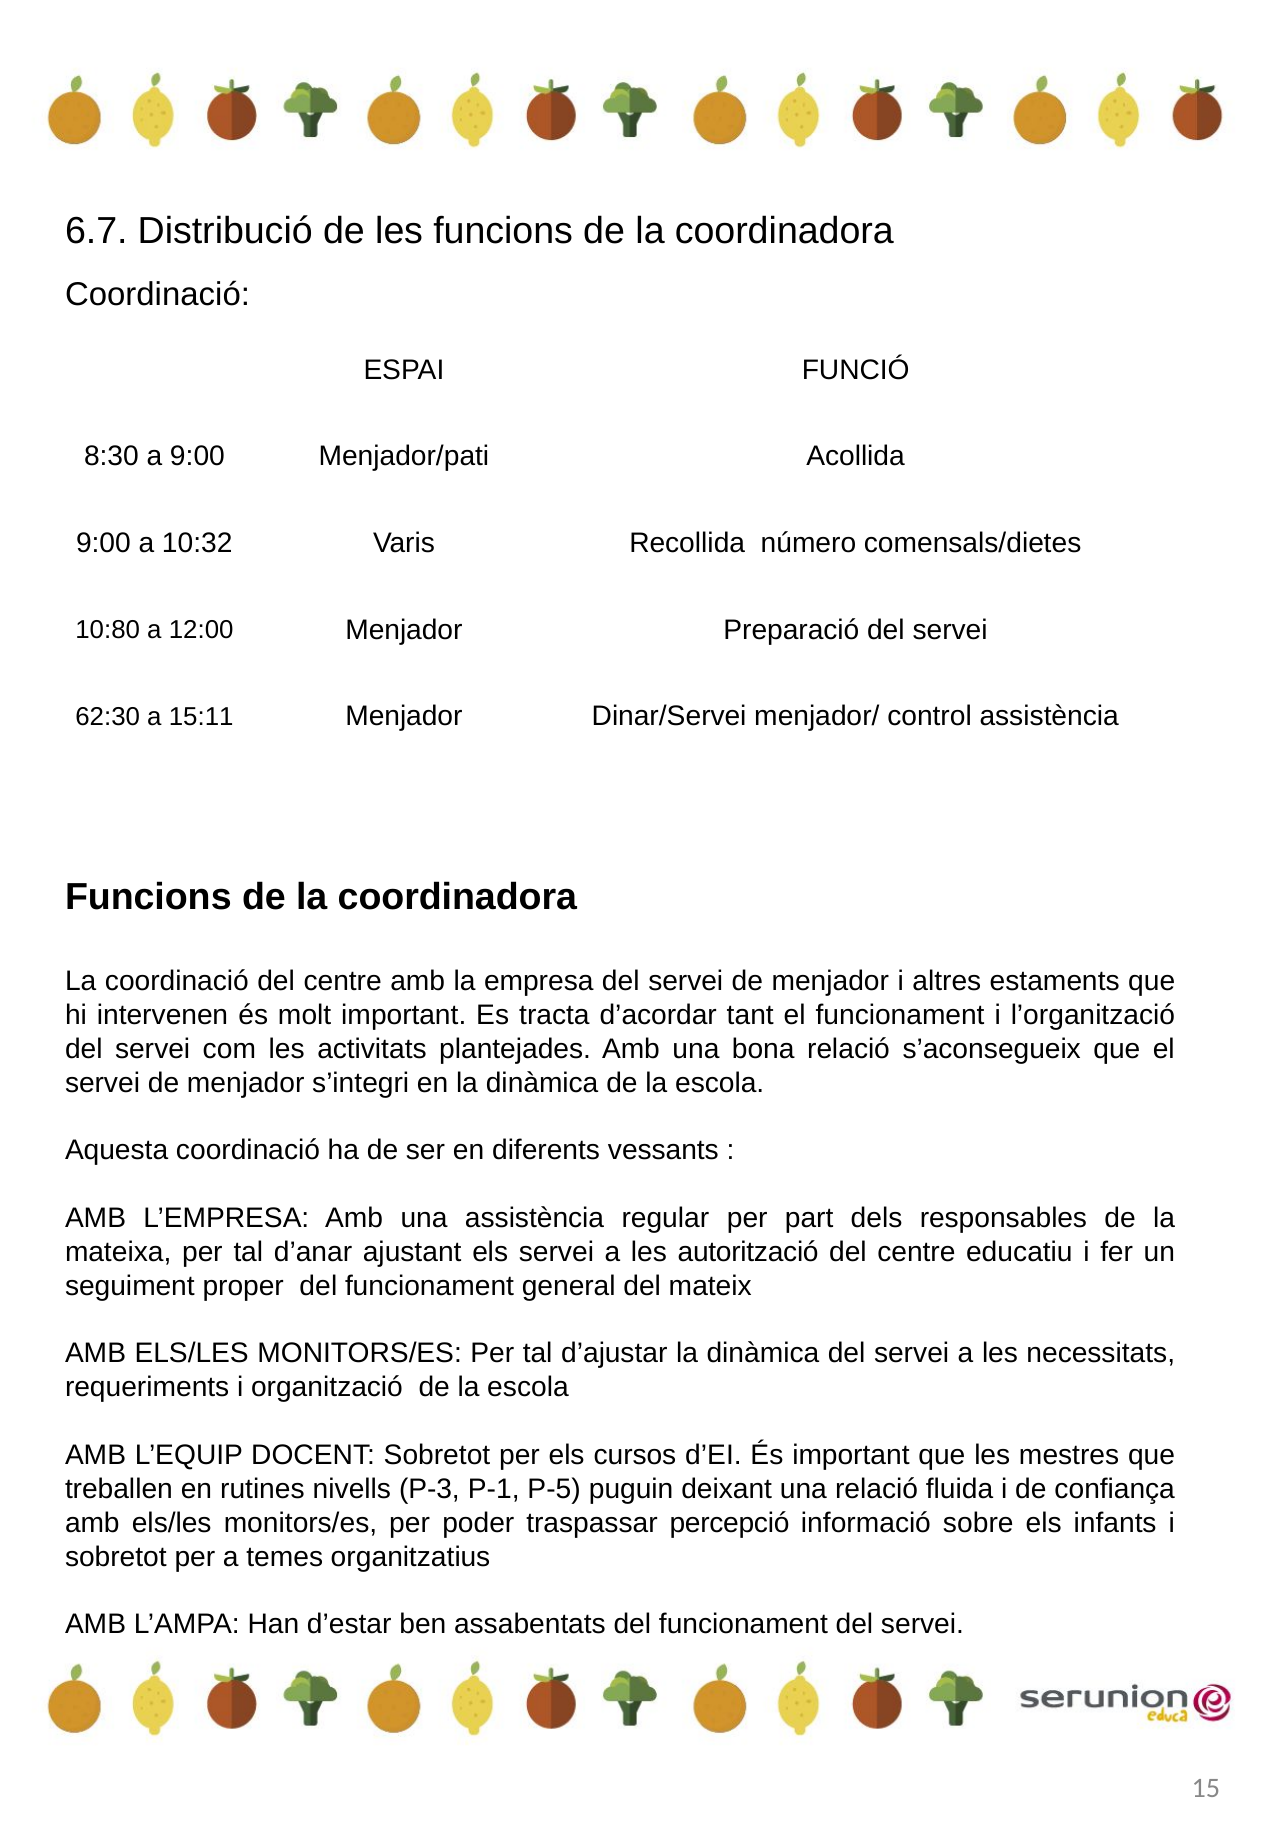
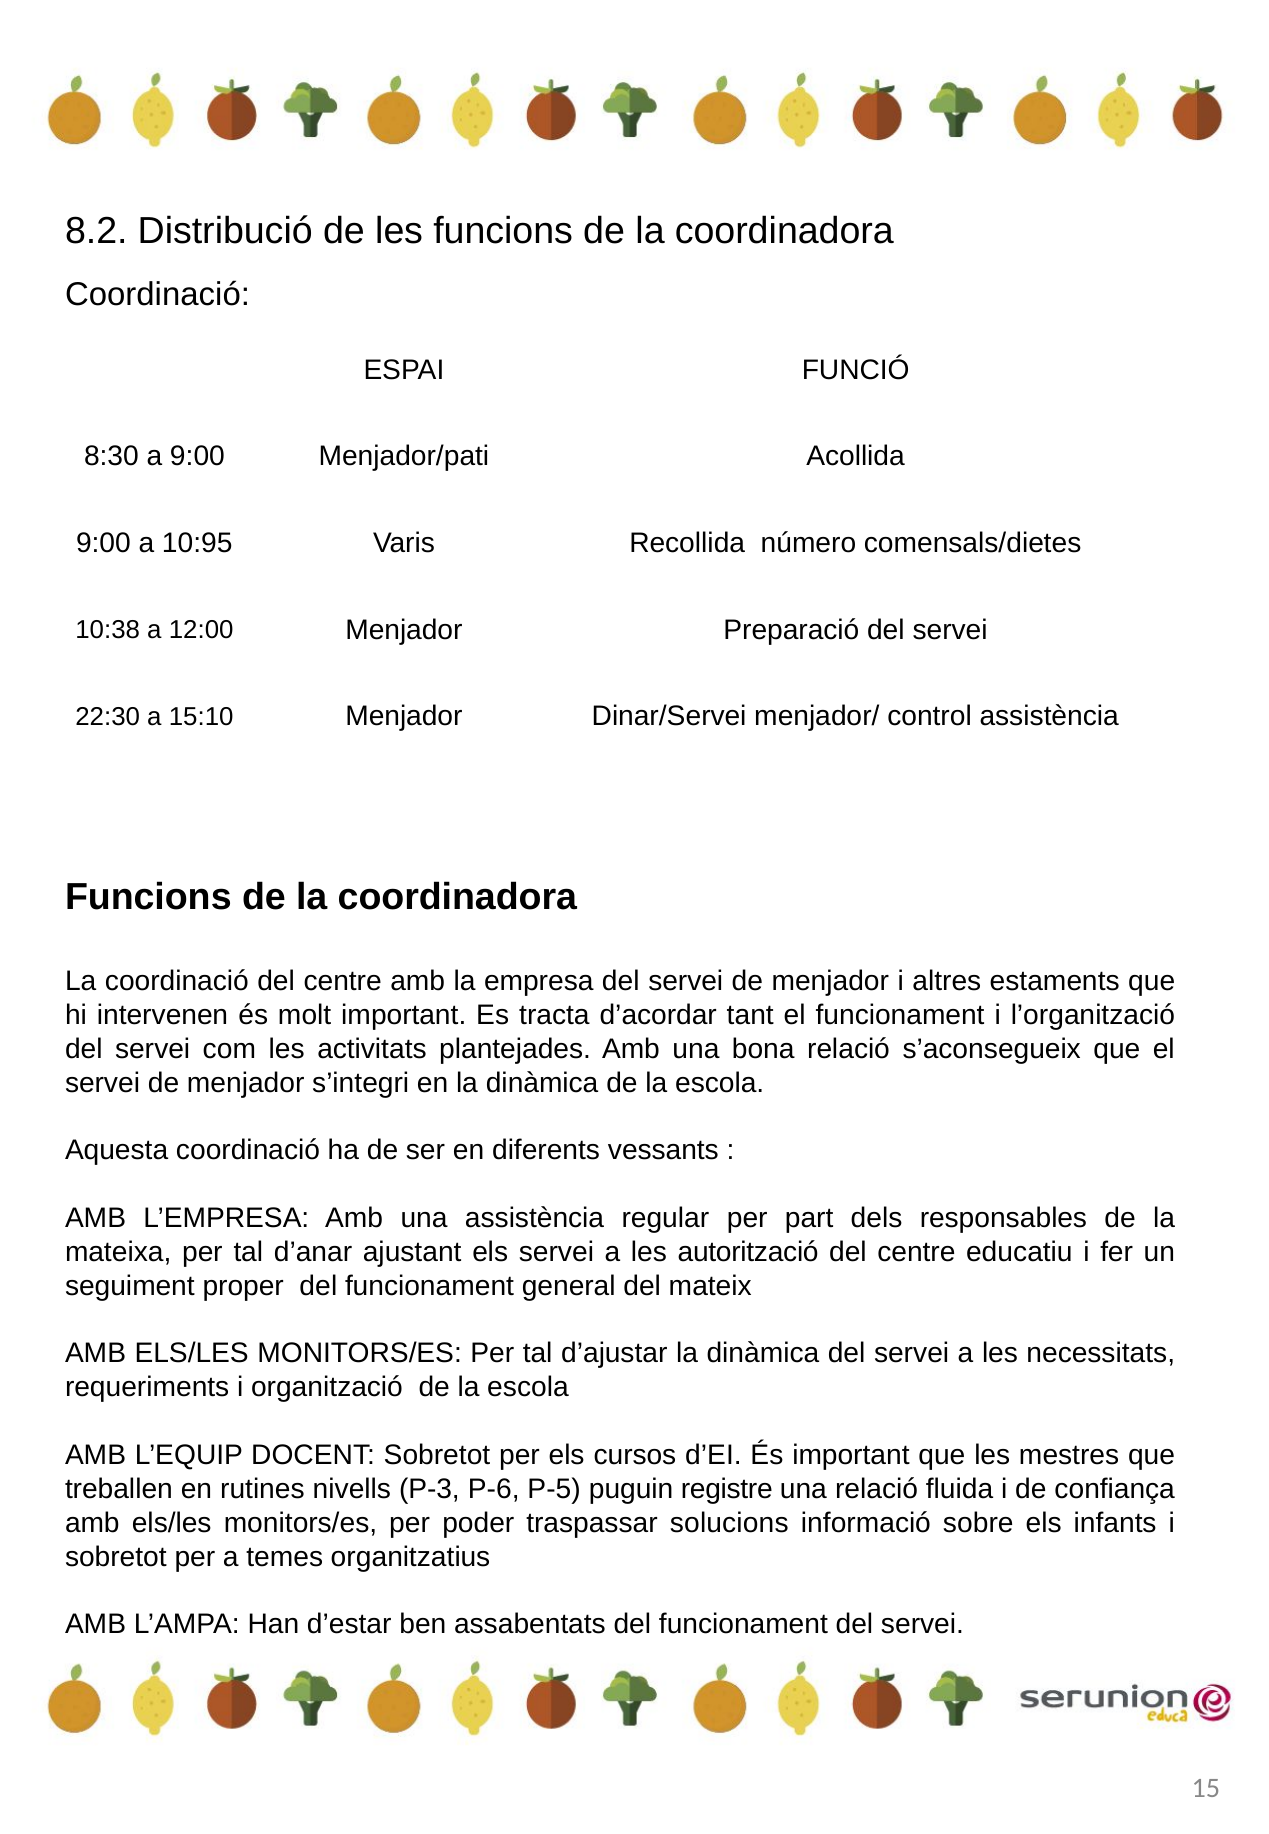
6.7: 6.7 -> 8.2
10:32: 10:32 -> 10:95
10:80: 10:80 -> 10:38
62:30: 62:30 -> 22:30
15:11: 15:11 -> 15:10
P-1: P-1 -> P-6
deixant: deixant -> registre
percepció: percepció -> solucions
